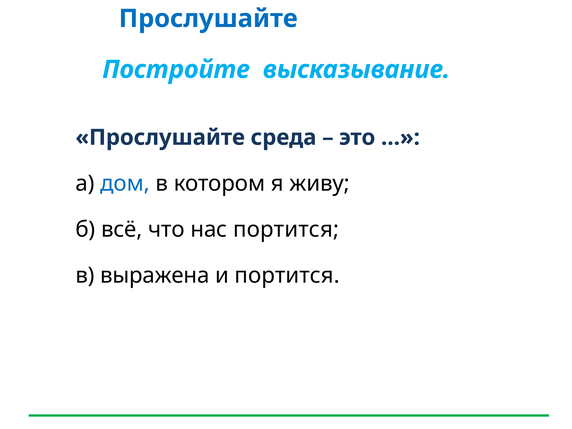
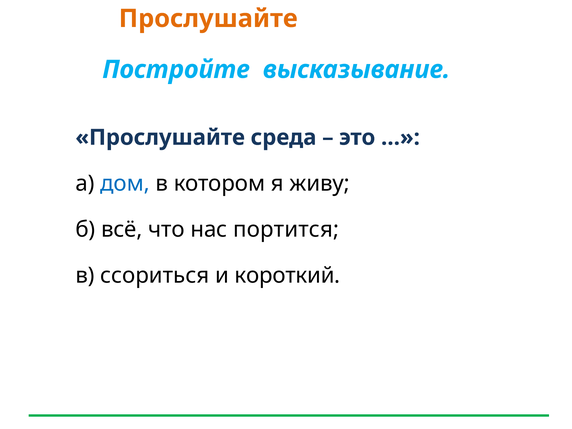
Прослушайте at (208, 19) colour: blue -> orange
выражена: выражена -> ссориться
и портится: портится -> короткий
